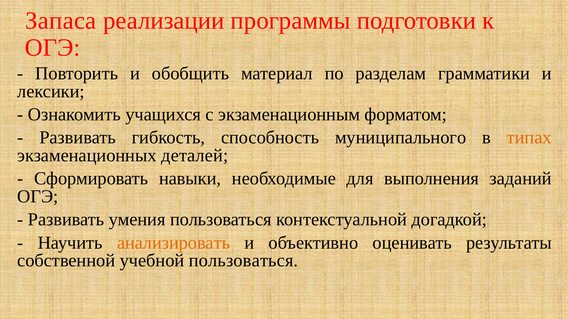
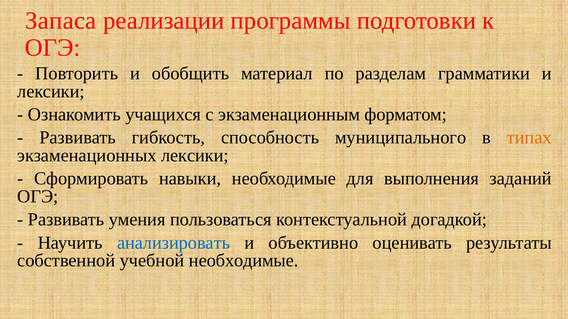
экзаменационных деталей: деталей -> лексики
анализировать colour: orange -> blue
учебной пользоваться: пользоваться -> необходимые
